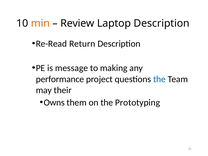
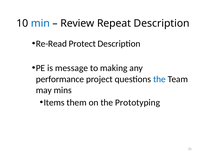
min colour: orange -> blue
Laptop: Laptop -> Repeat
Return: Return -> Protect
their: their -> mins
Owns: Owns -> Items
